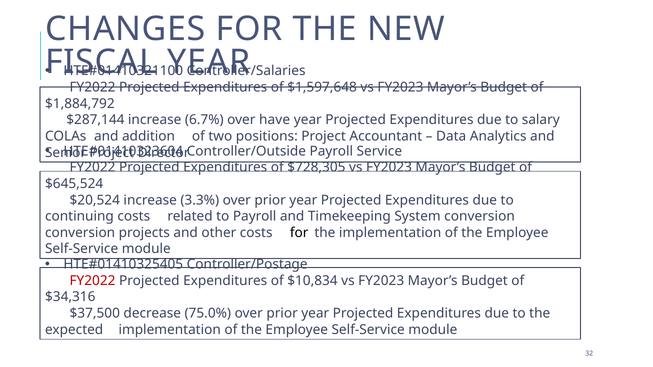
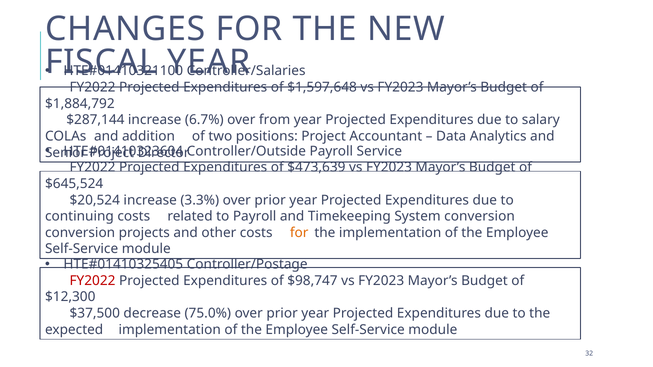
have: have -> from
$728,305: $728,305 -> $473,639
for at (299, 233) colour: black -> orange
$10,834: $10,834 -> $98,747
$34,316: $34,316 -> $12,300
